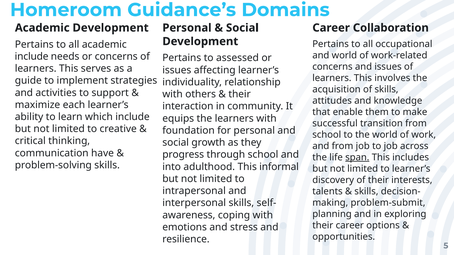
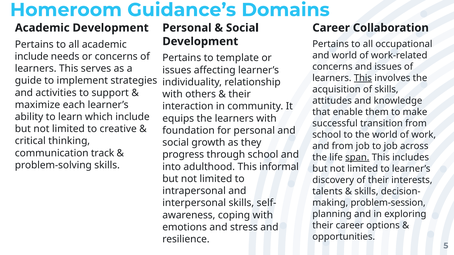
assessed: assessed -> template
This at (363, 78) underline: none -> present
have: have -> track
problem-submit: problem-submit -> problem-session
